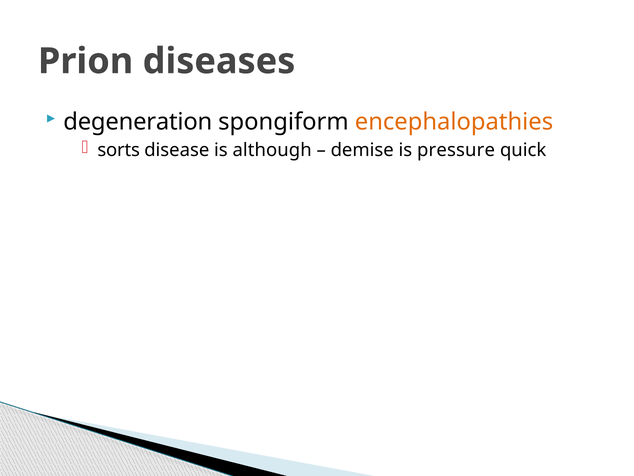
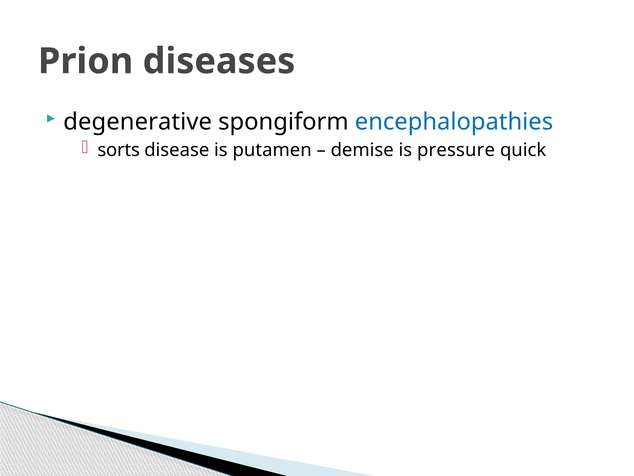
degeneration: degeneration -> degenerative
encephalopathies colour: orange -> blue
although: although -> putamen
